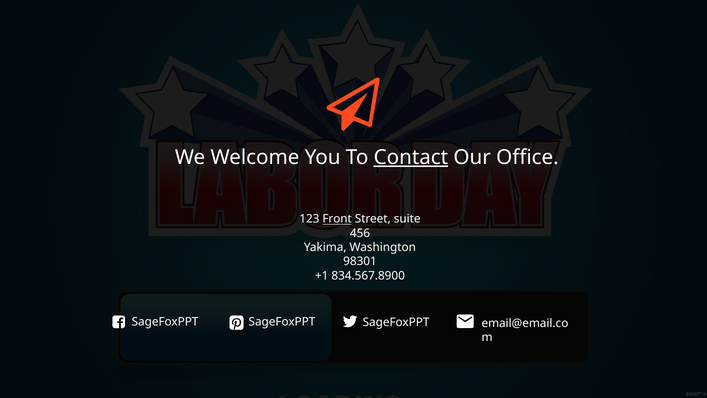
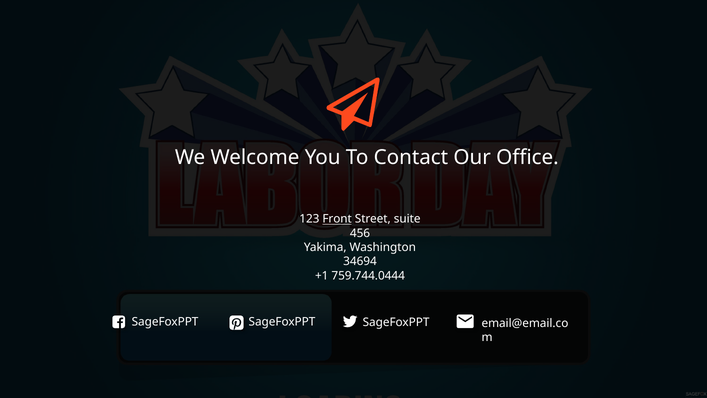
Contact underline: present -> none
98301: 98301 -> 34694
834.567.8900: 834.567.8900 -> 759.744.0444
